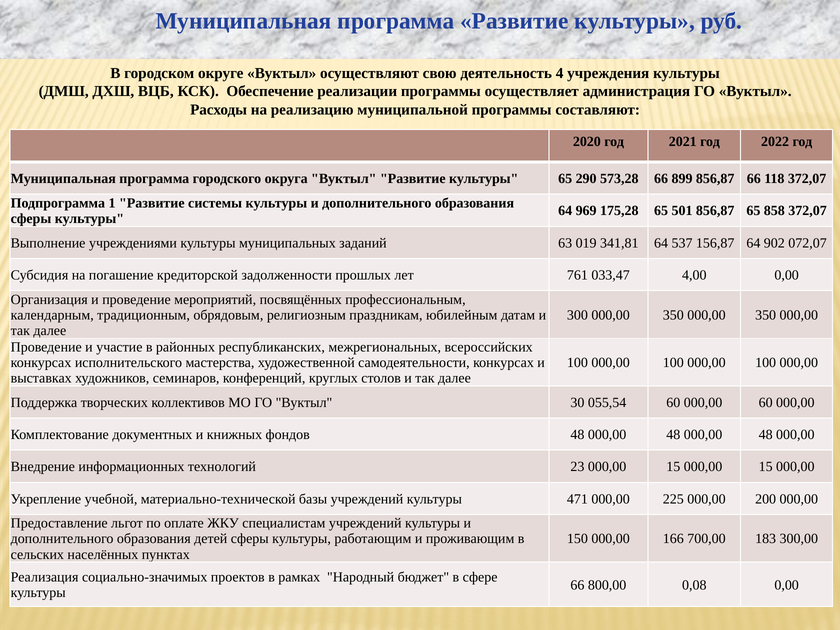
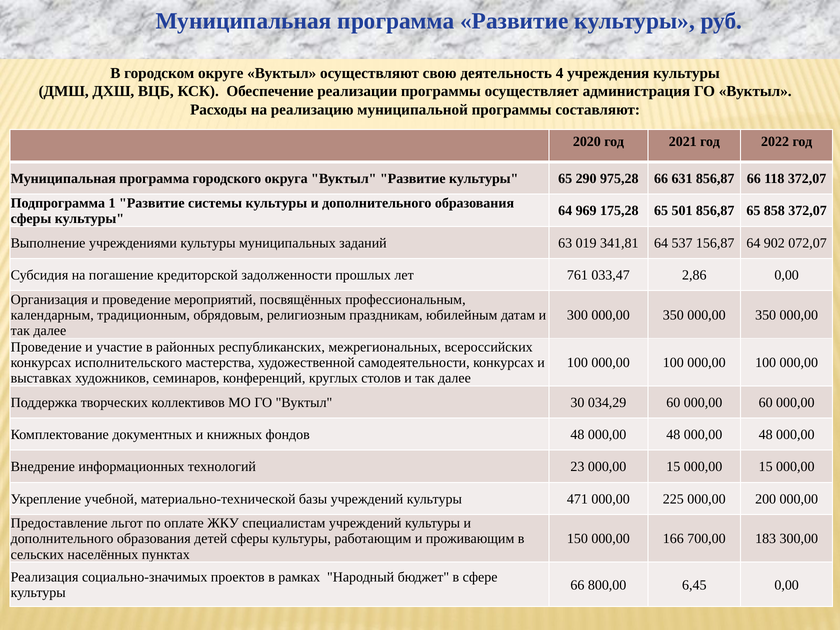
573,28: 573,28 -> 975,28
899: 899 -> 631
4,00: 4,00 -> 2,86
055,54: 055,54 -> 034,29
0,08: 0,08 -> 6,45
